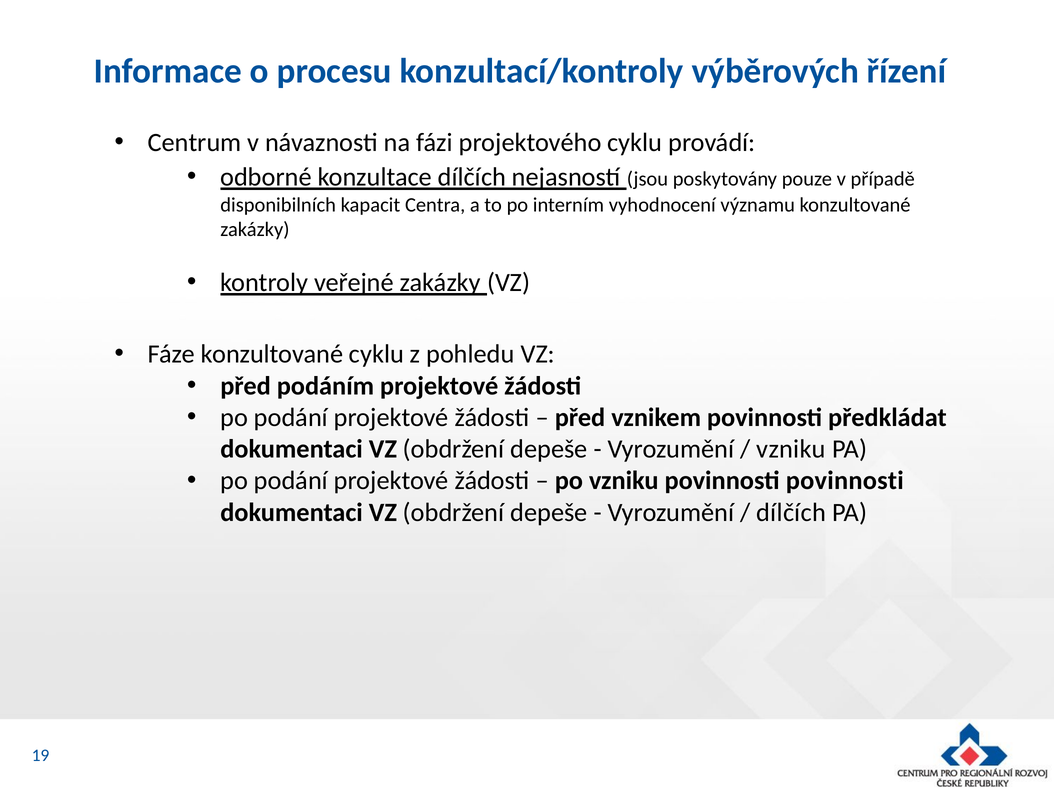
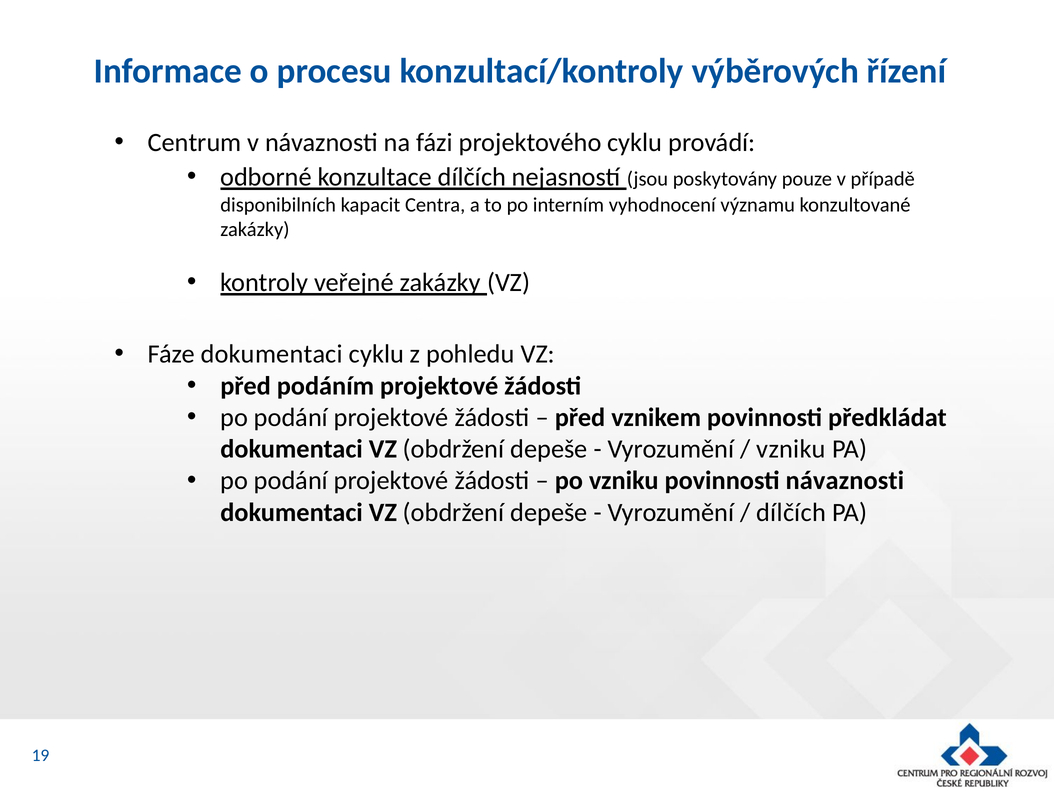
Fáze konzultované: konzultované -> dokumentaci
povinnosti povinnosti: povinnosti -> návaznosti
